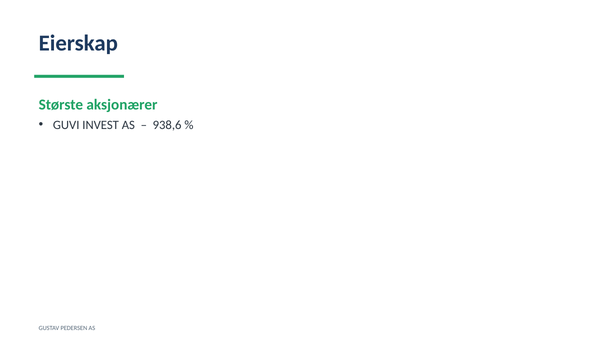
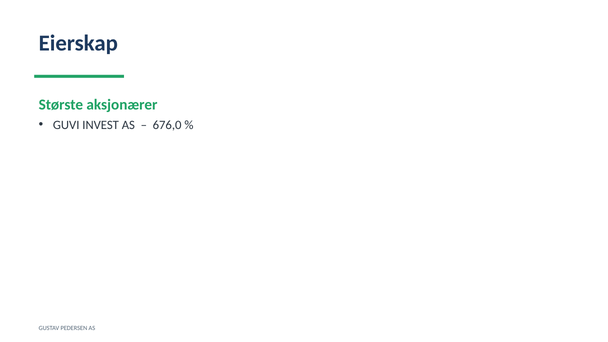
938,6: 938,6 -> 676,0
